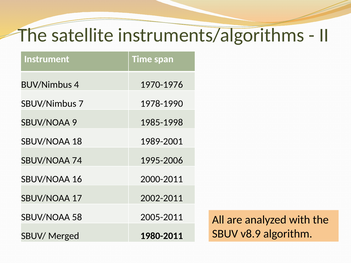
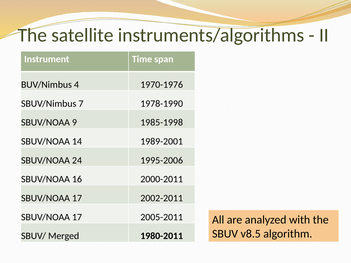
18: 18 -> 14
74: 74 -> 24
58 at (77, 217): 58 -> 17
v8.9: v8.9 -> v8.5
